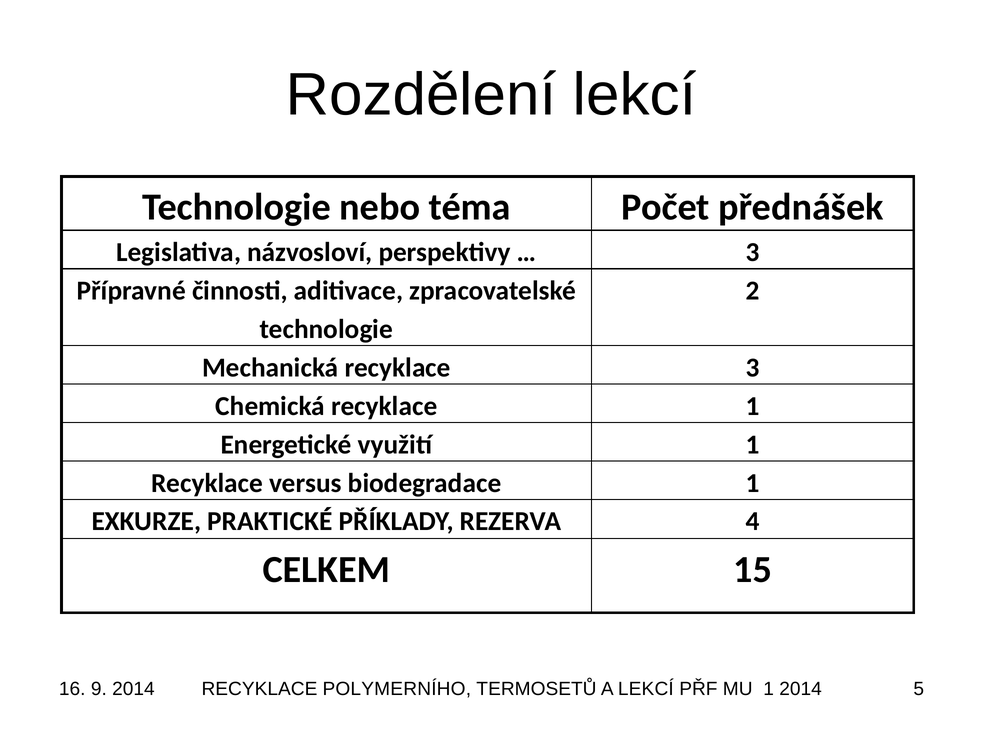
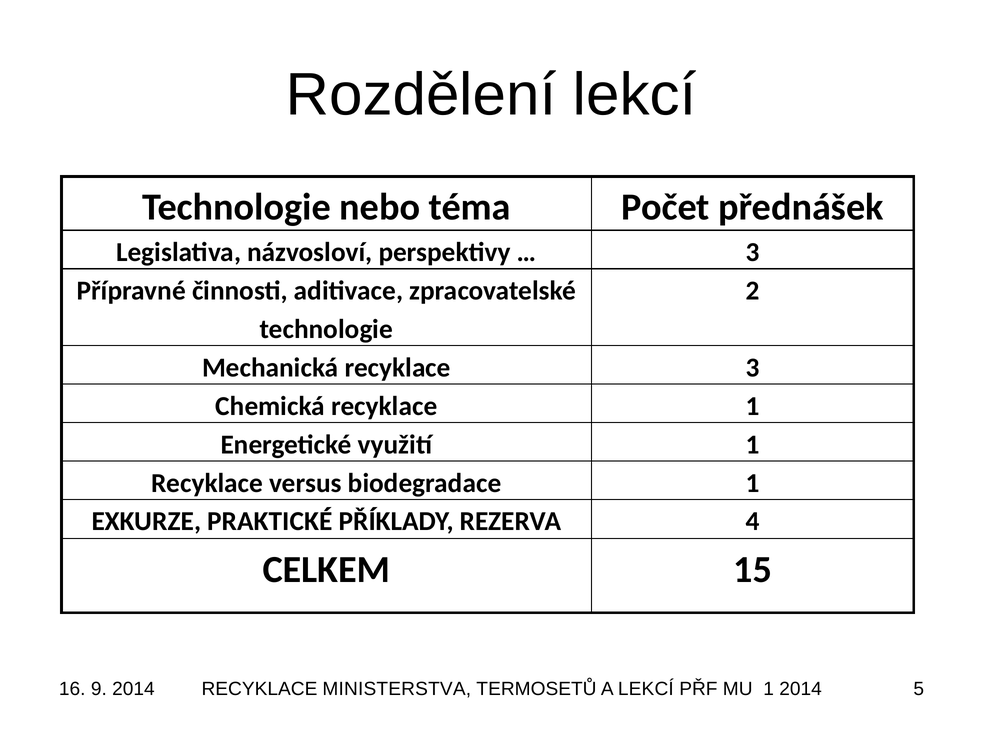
POLYMERNÍHO: POLYMERNÍHO -> MINISTERSTVA
